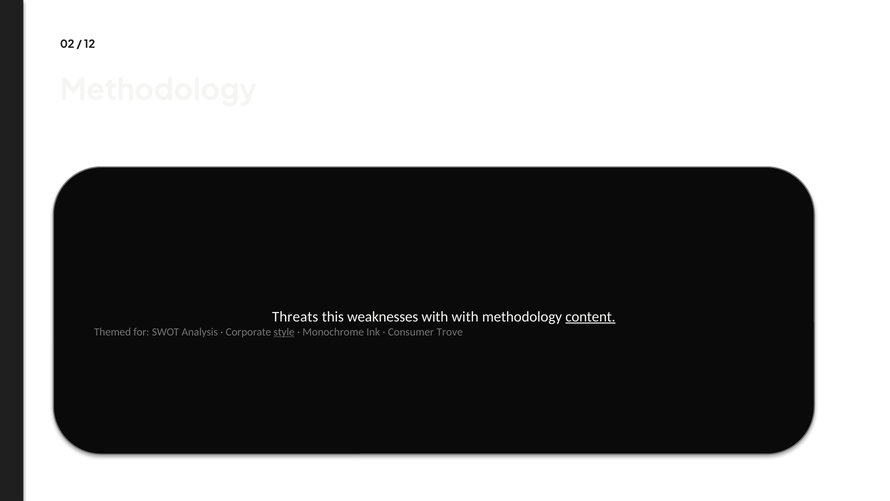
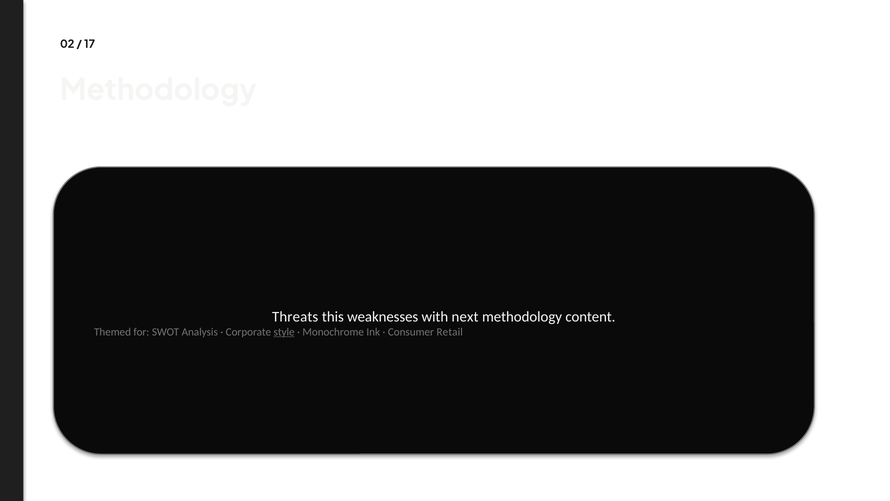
12: 12 -> 17
with with: with -> next
content underline: present -> none
Trove: Trove -> Retail
